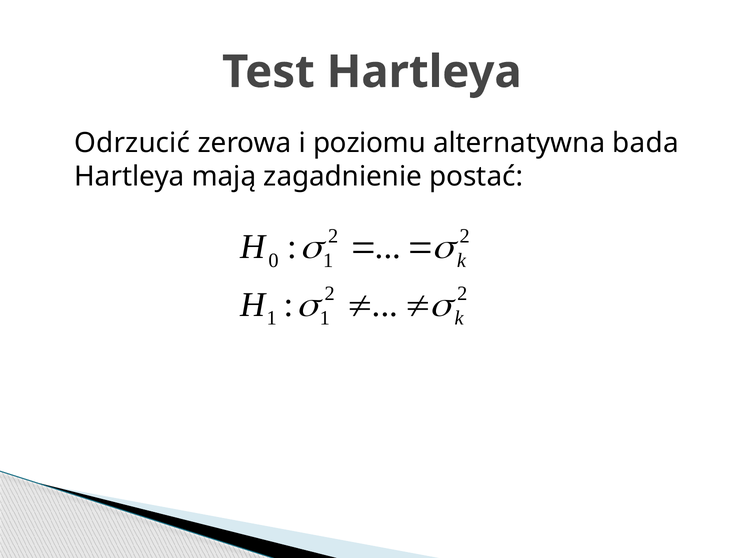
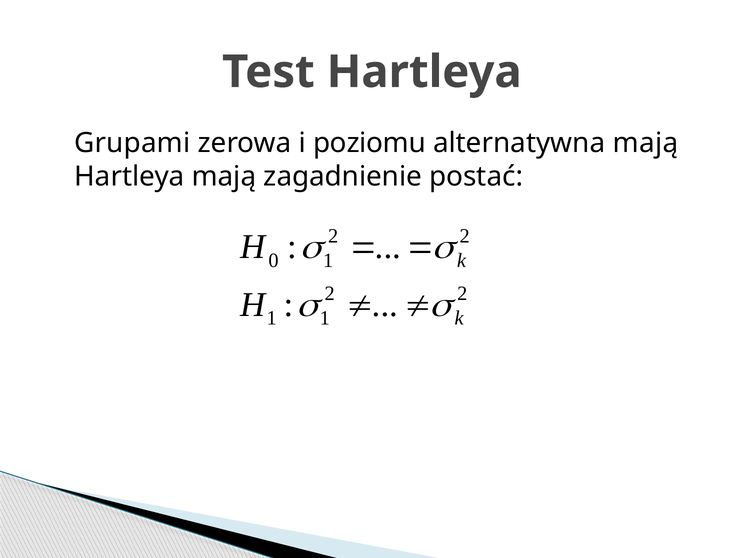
Odrzucić: Odrzucić -> Grupami
alternatywna bada: bada -> mają
